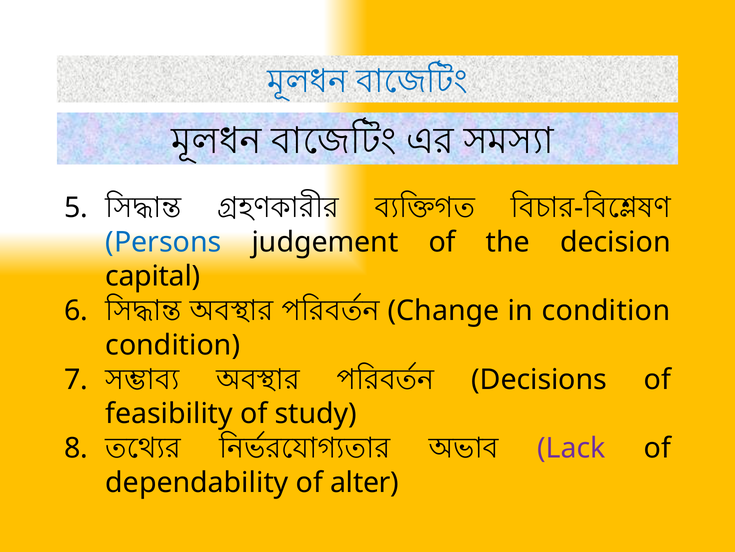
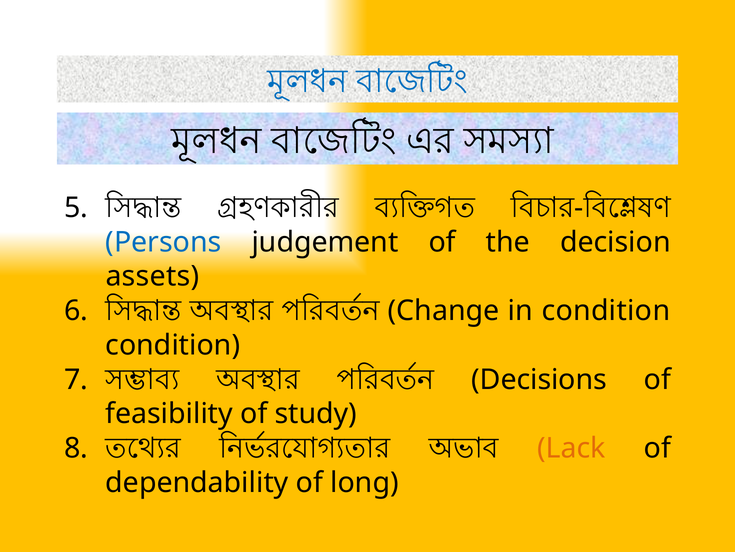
capital: capital -> assets
Lack colour: purple -> orange
alter: alter -> long
